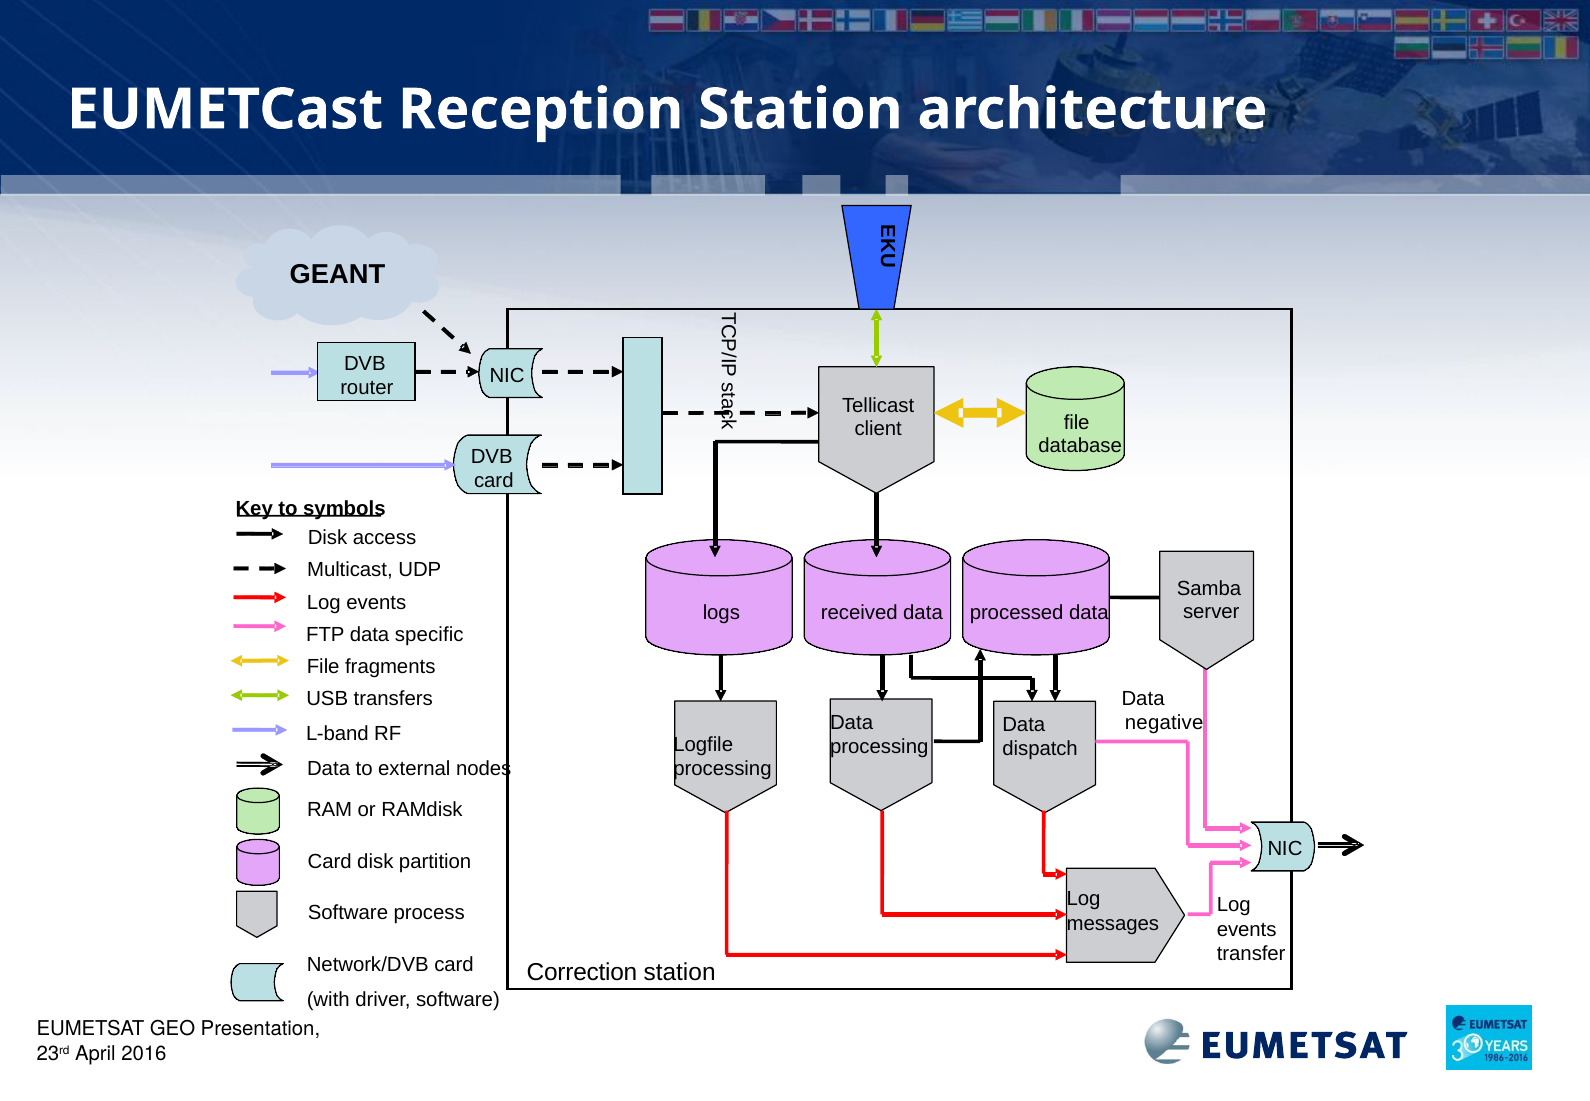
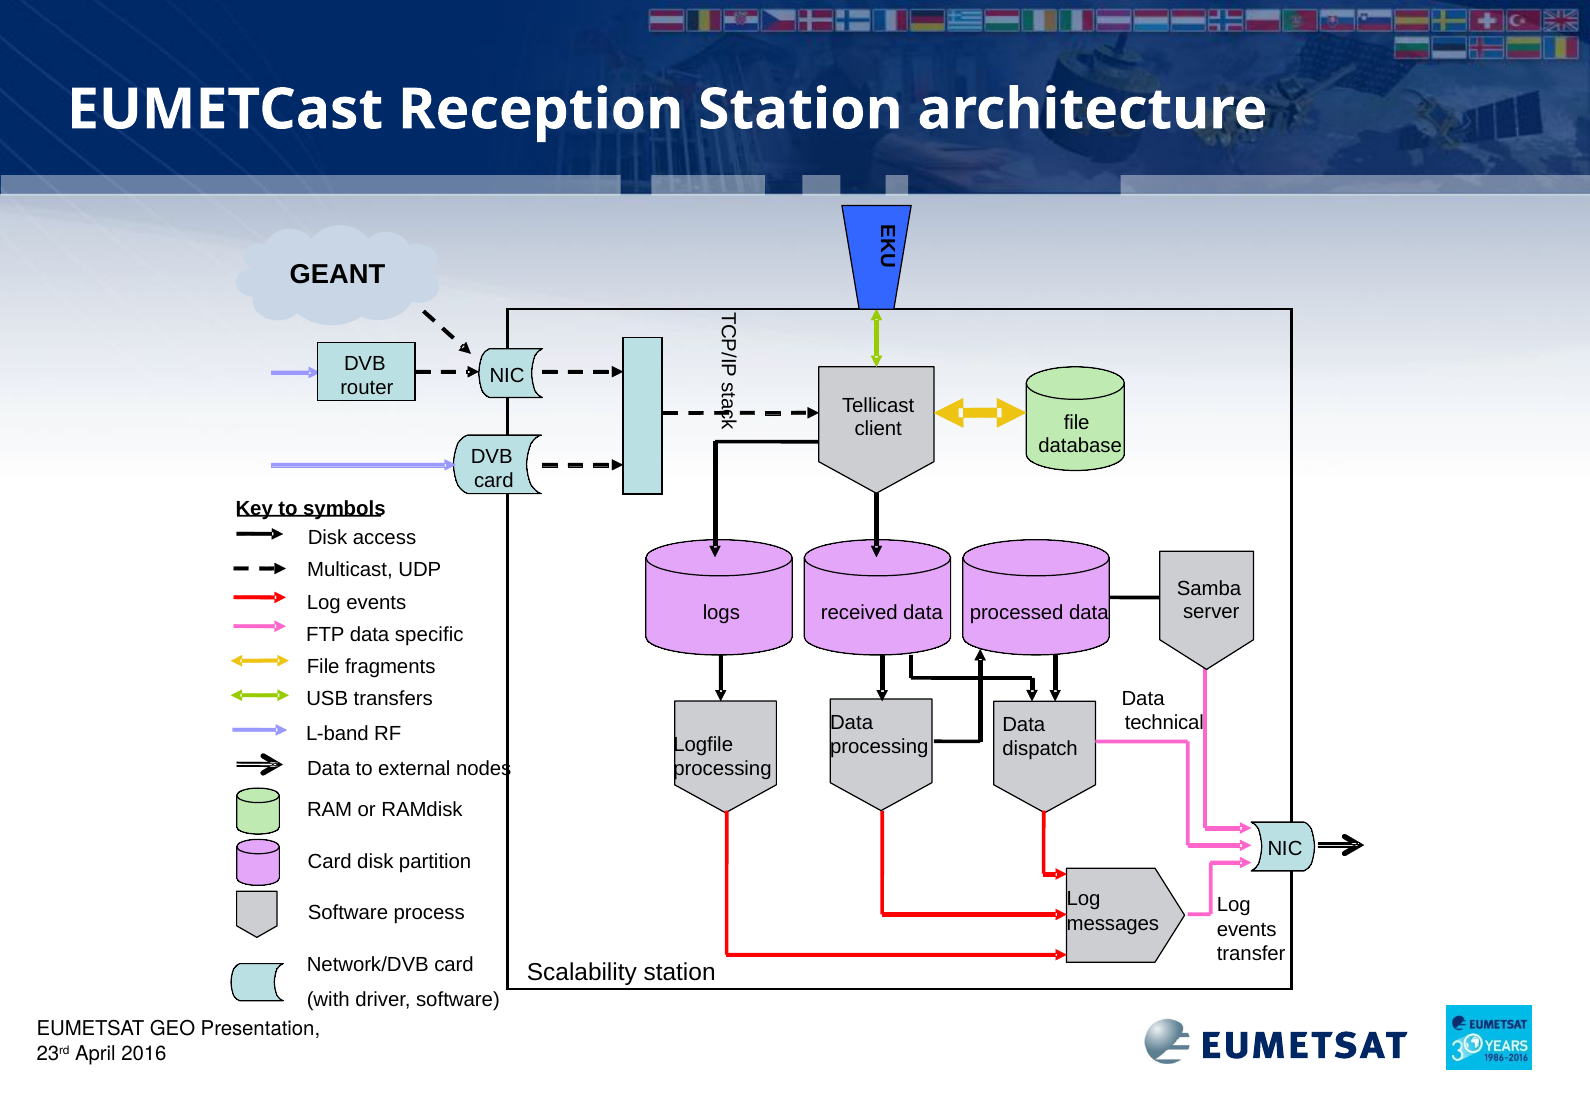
negative: negative -> technical
Correction: Correction -> Scalability
